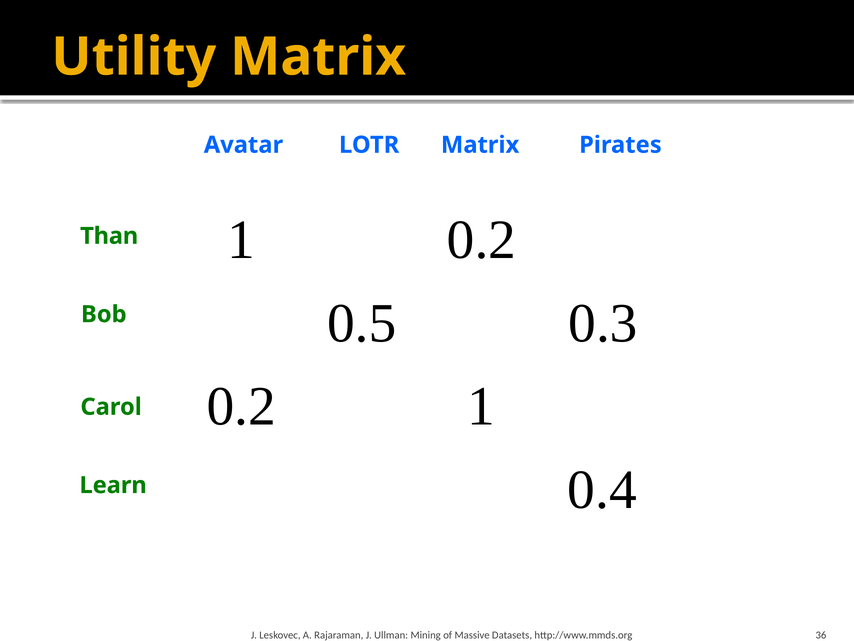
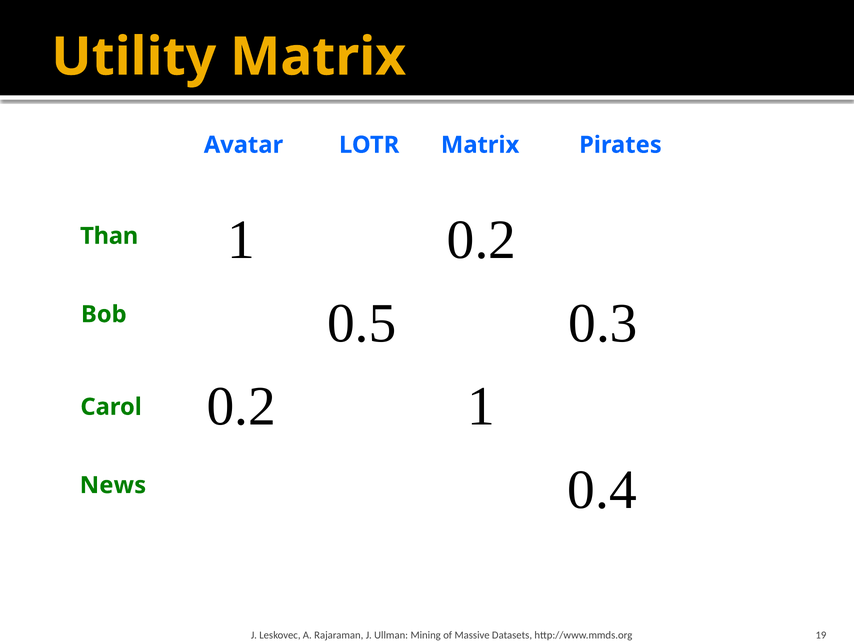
Learn: Learn -> News
36: 36 -> 19
